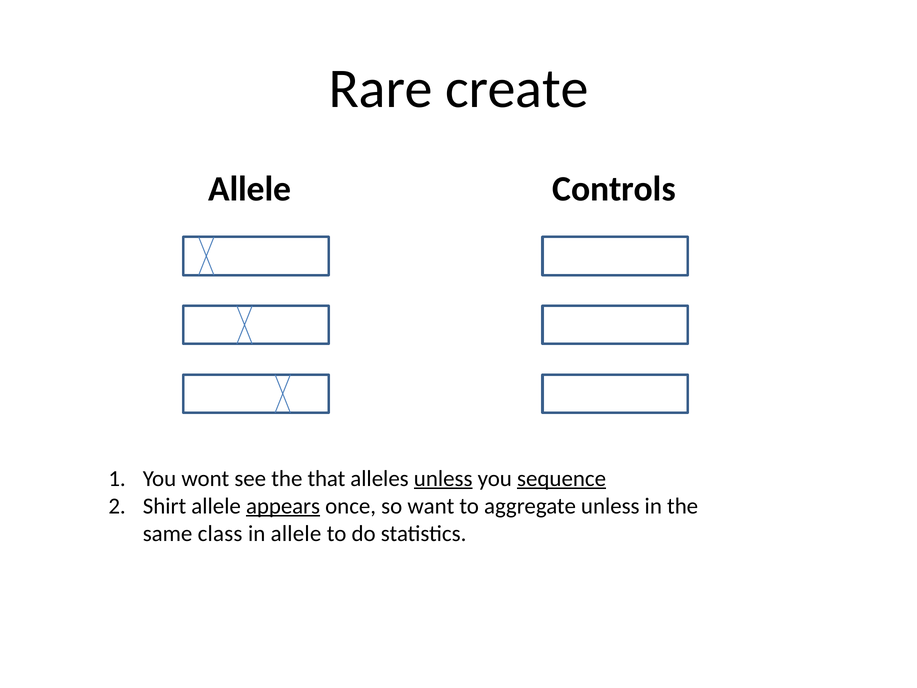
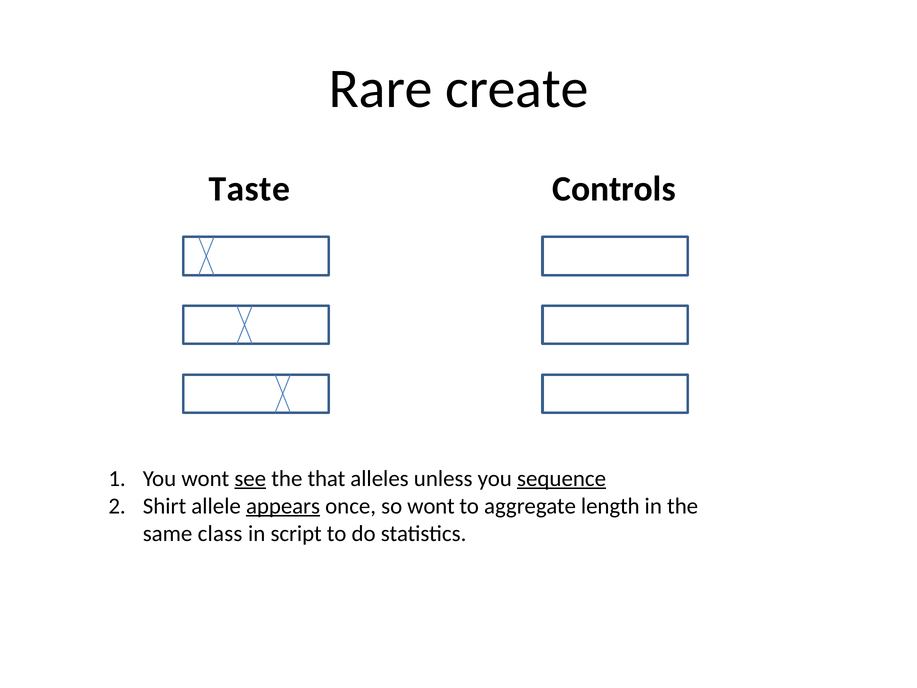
Allele at (250, 189): Allele -> Taste
see underline: none -> present
unless at (443, 478) underline: present -> none
so want: want -> wont
aggregate unless: unless -> length
in allele: allele -> script
